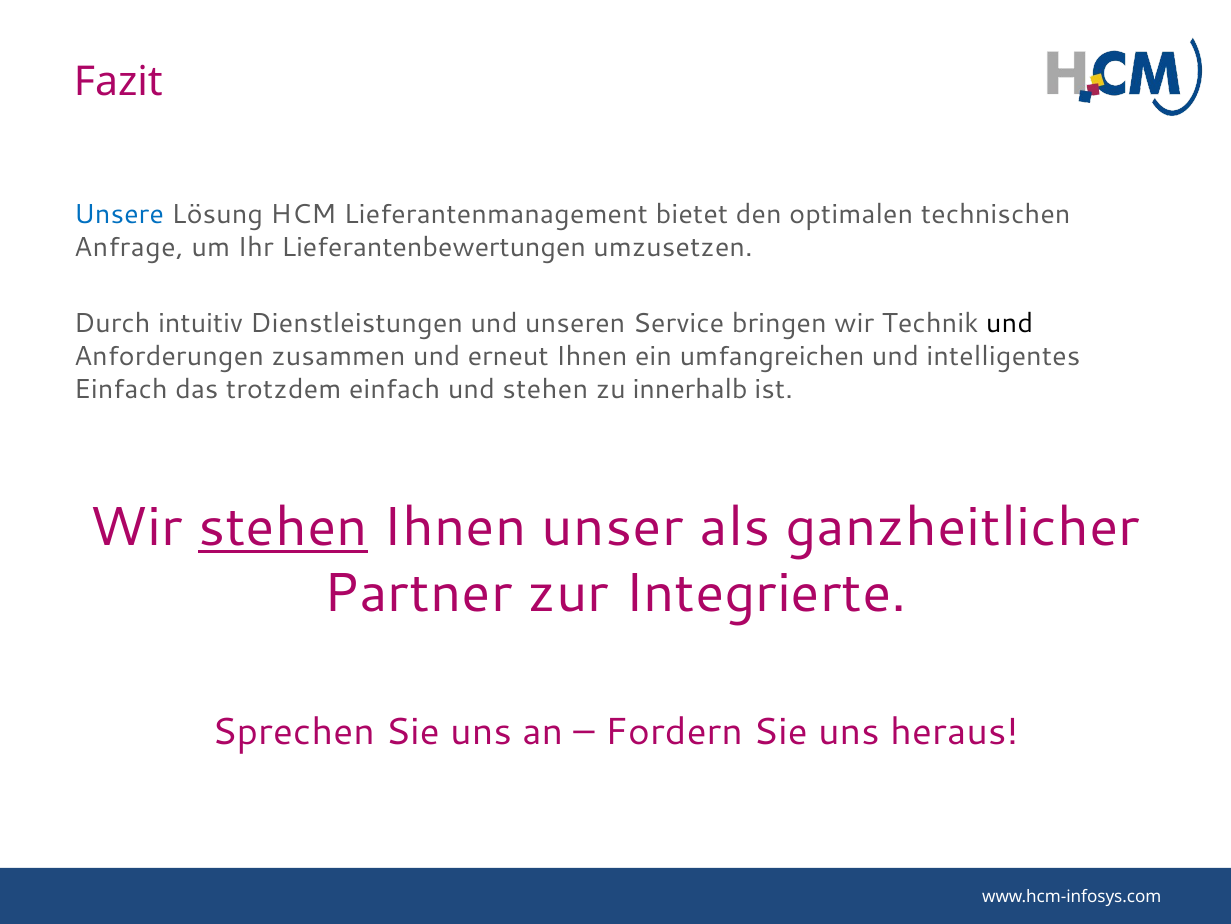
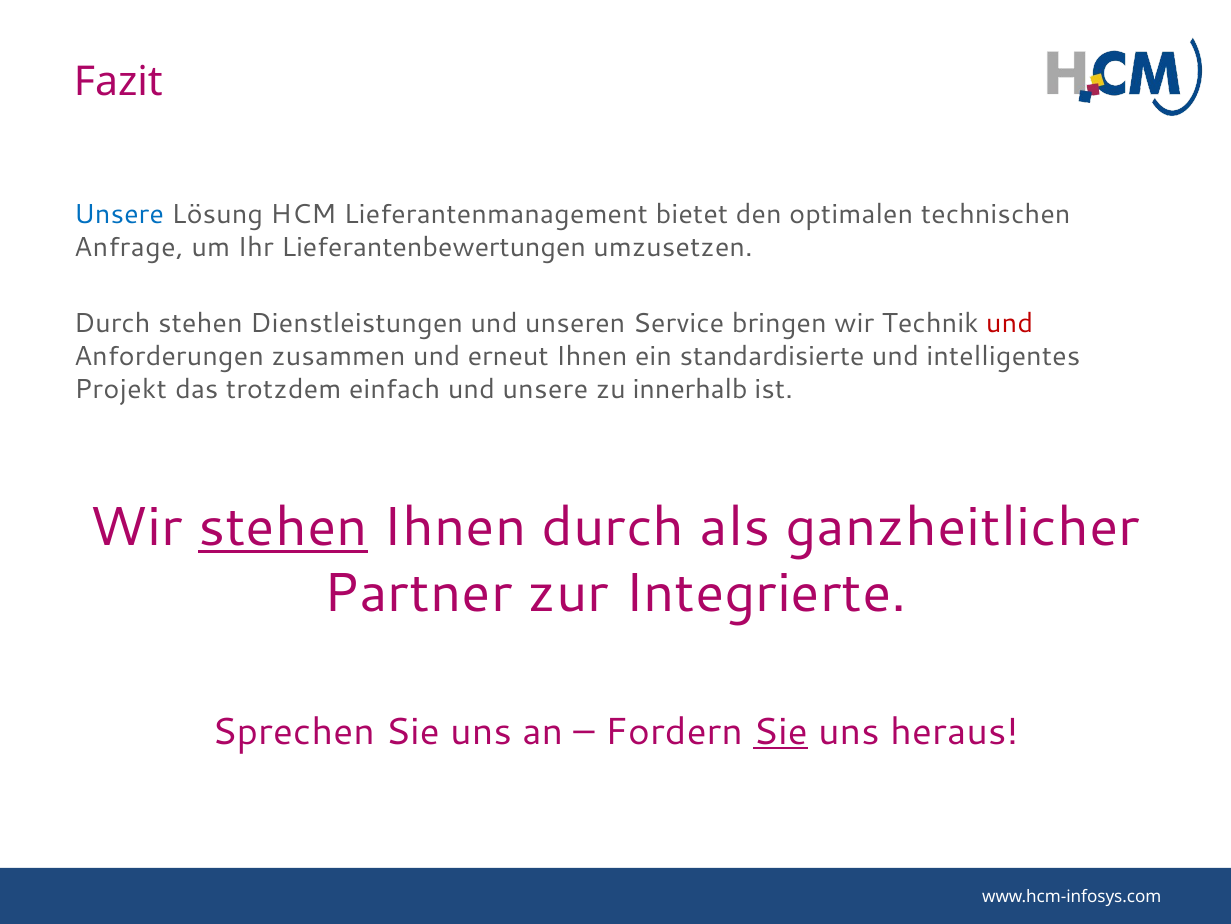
Durch intuitiv: intuitiv -> stehen
und at (1010, 323) colour: black -> red
umfangreichen: umfangreichen -> standardisierte
Einfach at (121, 389): Einfach -> Projekt
und stehen: stehen -> unsere
Ihnen unser: unser -> durch
Sie at (781, 732) underline: none -> present
